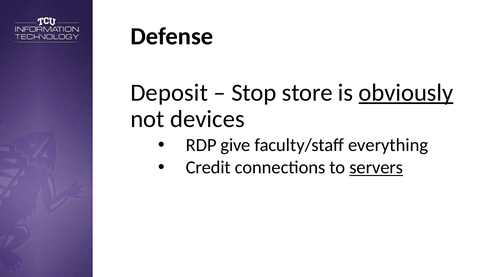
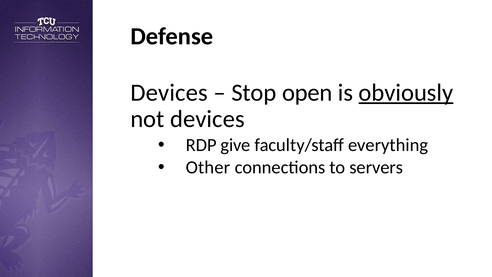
Deposit at (169, 92): Deposit -> Devices
store: store -> open
Credit: Credit -> Other
servers underline: present -> none
